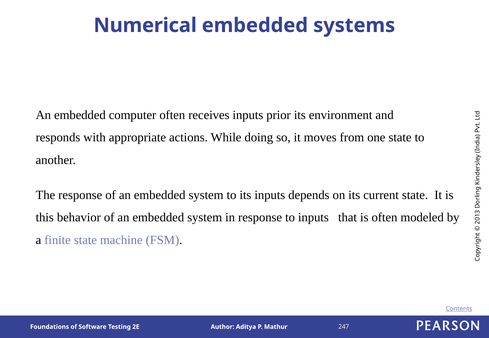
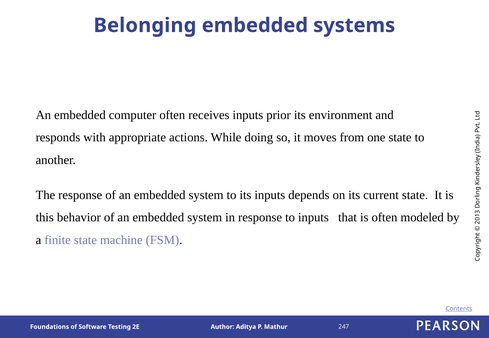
Numerical: Numerical -> Belonging
